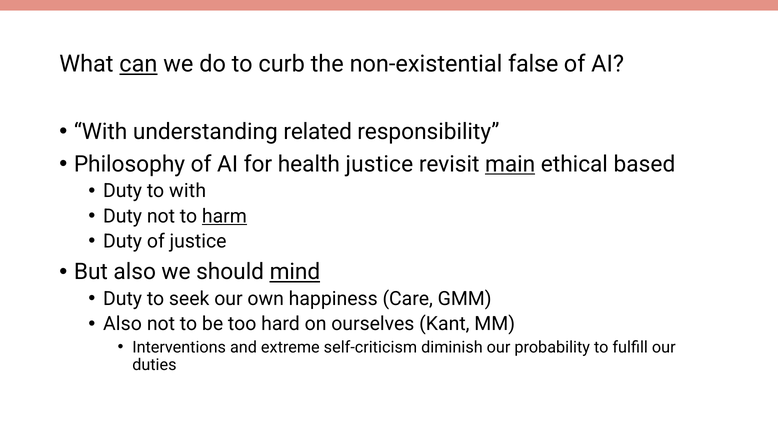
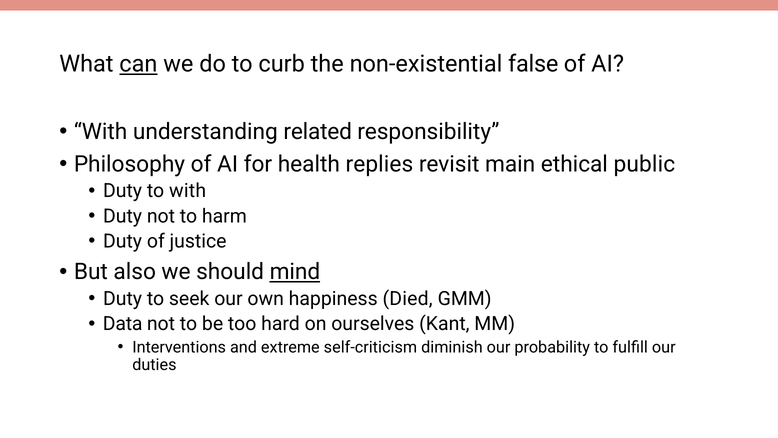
health justice: justice -> replies
main underline: present -> none
based: based -> public
harm underline: present -> none
Care: Care -> Died
Also at (123, 324): Also -> Data
